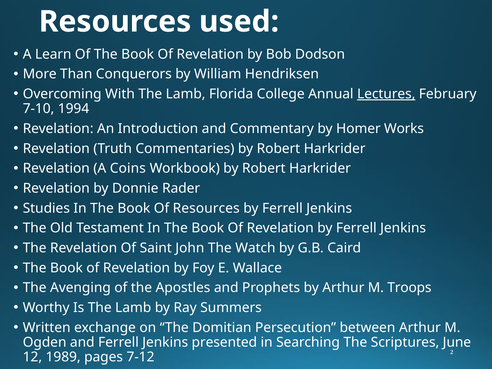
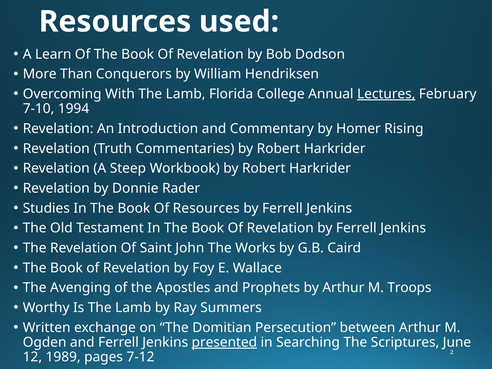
Works: Works -> Rising
Coins: Coins -> Steep
Watch: Watch -> Works
presented underline: none -> present
